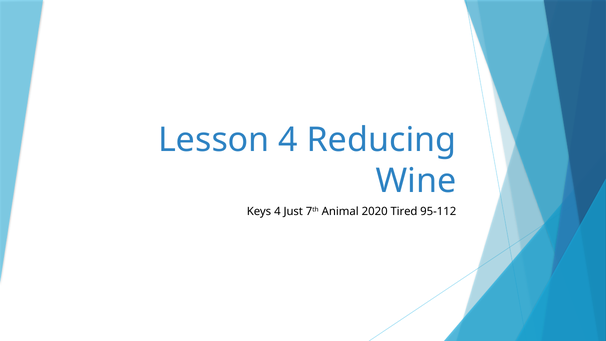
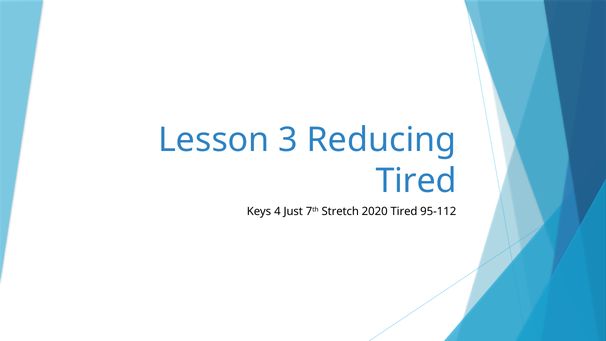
Lesson 4: 4 -> 3
Wine at (416, 181): Wine -> Tired
Animal: Animal -> Stretch
